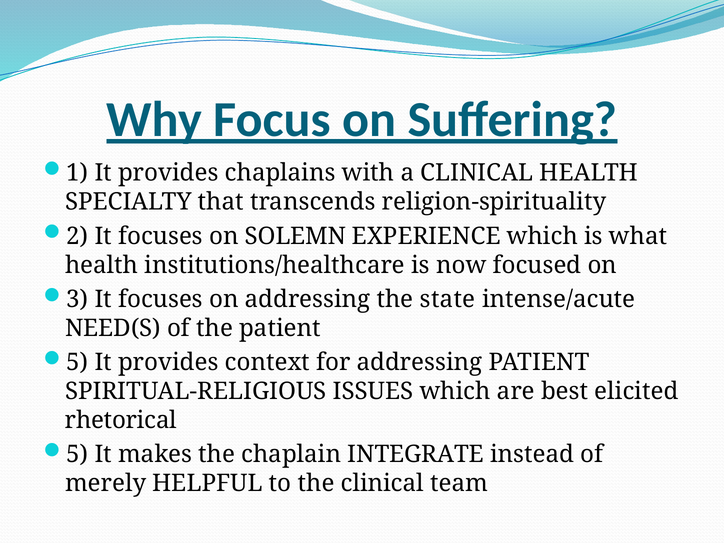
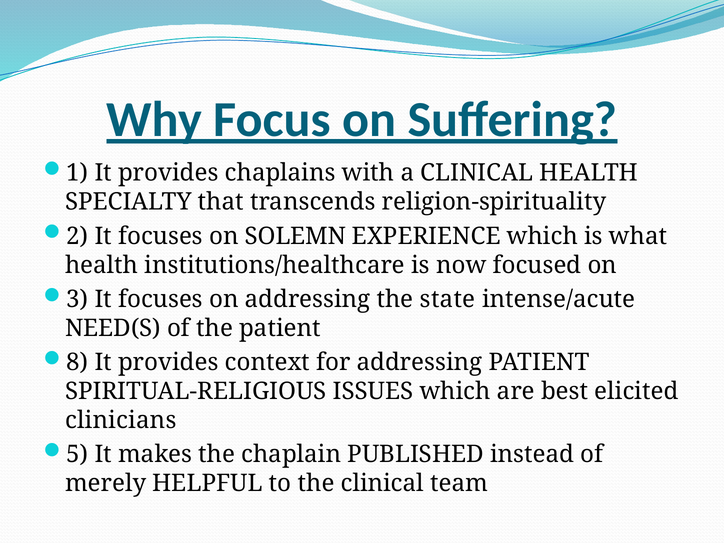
5 at (77, 362): 5 -> 8
rhetorical: rhetorical -> clinicians
INTEGRATE: INTEGRATE -> PUBLISHED
